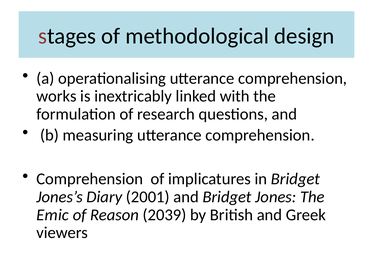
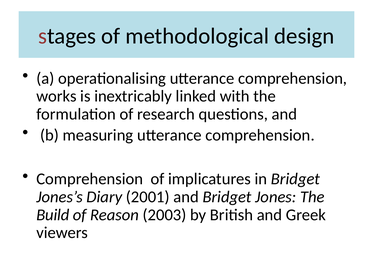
Emic: Emic -> Build
2039: 2039 -> 2003
